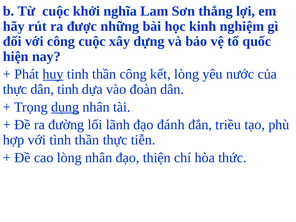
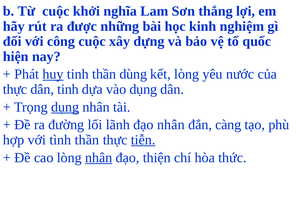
thần công: công -> dùng
vào đoàn: đoàn -> dụng
đạo đánh: đánh -> nhân
triều: triều -> càng
tiễn underline: none -> present
nhân at (99, 158) underline: none -> present
